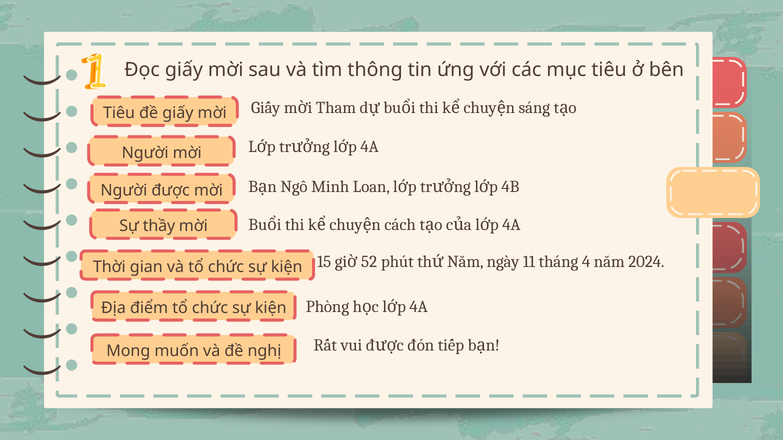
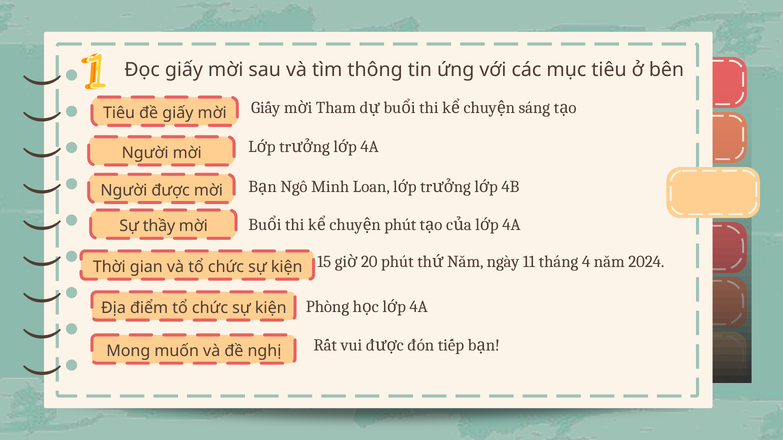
cách at (400, 225): cách -> phút
52: 52 -> 20
